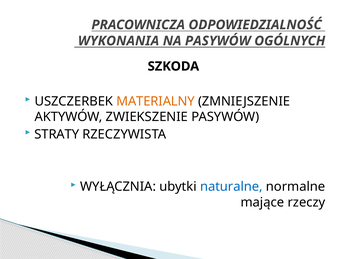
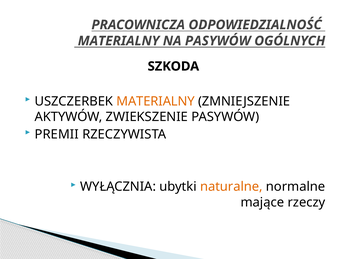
WYKONANIA at (119, 41): WYKONANIA -> MATERIALNY
STRATY: STRATY -> PREMII
naturalne colour: blue -> orange
